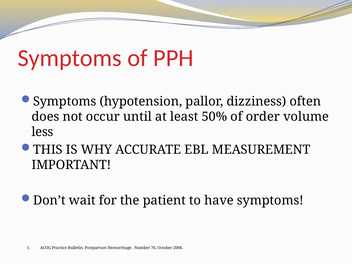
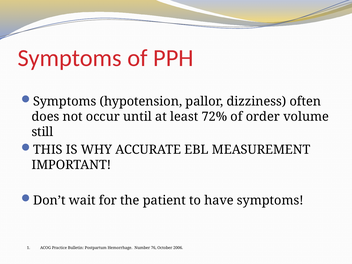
50%: 50% -> 72%
less: less -> still
